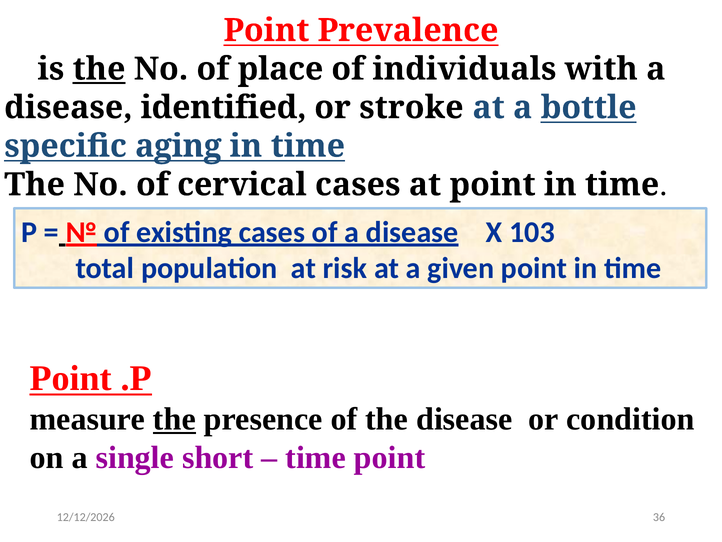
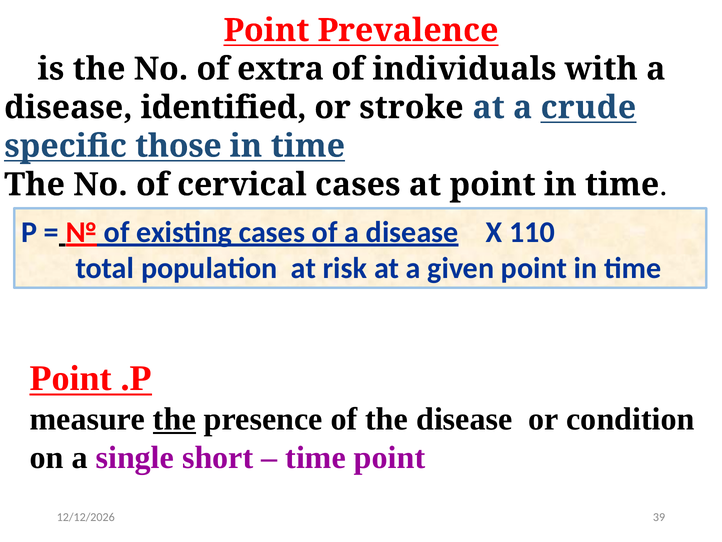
the at (99, 69) underline: present -> none
place: place -> extra
bottle: bottle -> crude
aging: aging -> those
103: 103 -> 110
36: 36 -> 39
